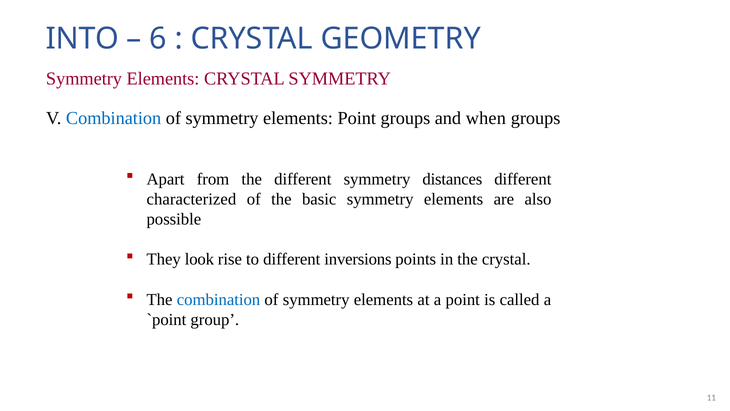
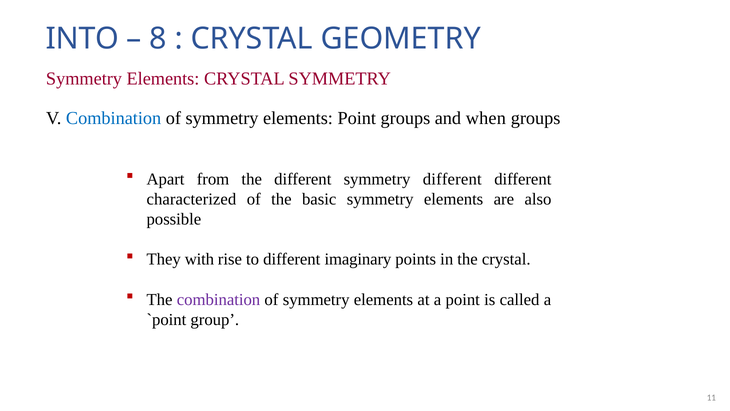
6: 6 -> 8
symmetry distances: distances -> different
look: look -> with
inversions: inversions -> imaginary
combination at (219, 299) colour: blue -> purple
